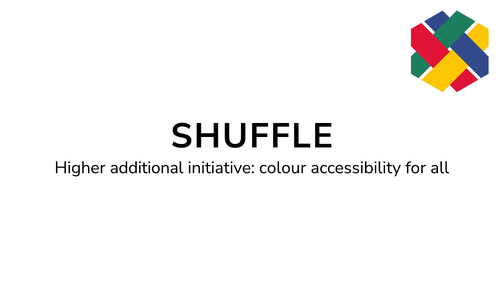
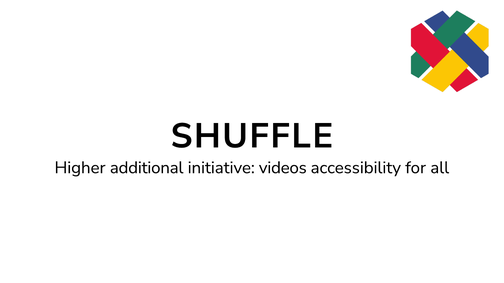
colour: colour -> videos
